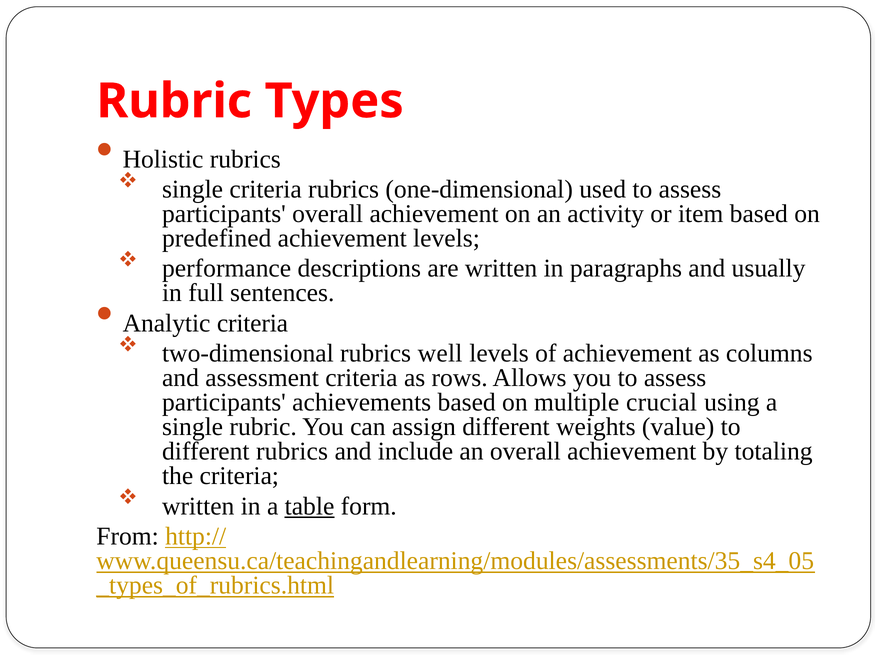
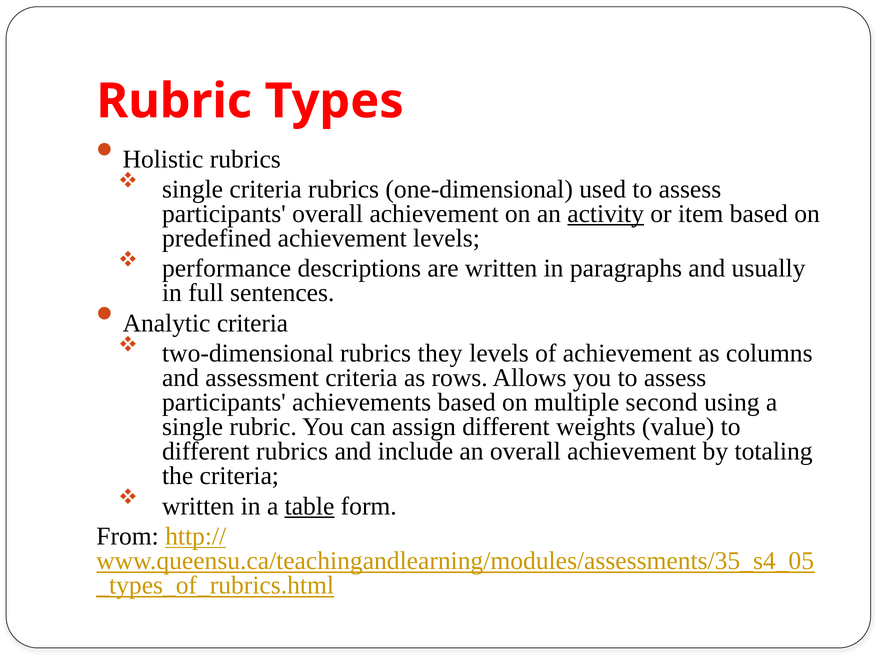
activity underline: none -> present
well: well -> they
crucial: crucial -> second
